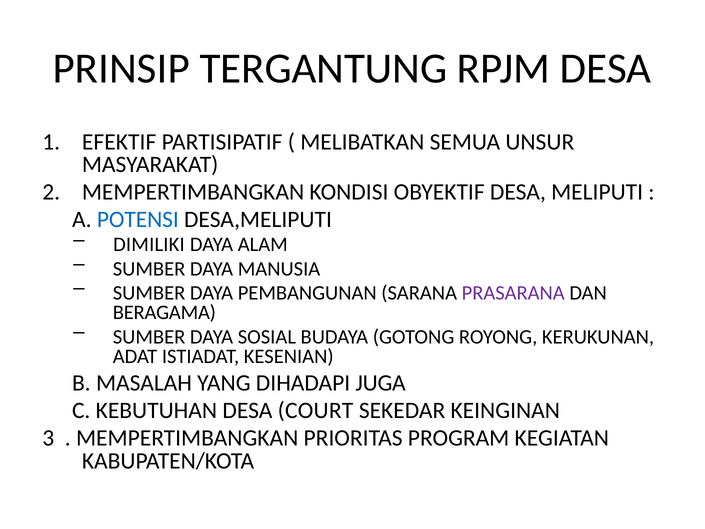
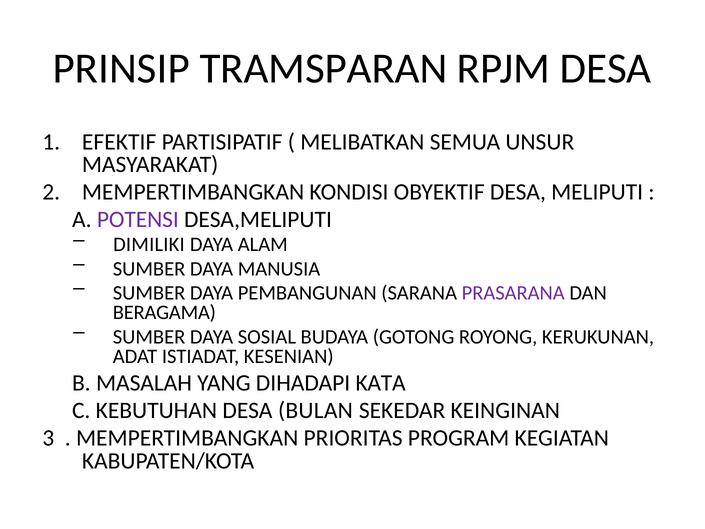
TERGANTUNG: TERGANTUNG -> TRAMSPARAN
POTENSI colour: blue -> purple
JUGA: JUGA -> KATA
COURT: COURT -> BULAN
